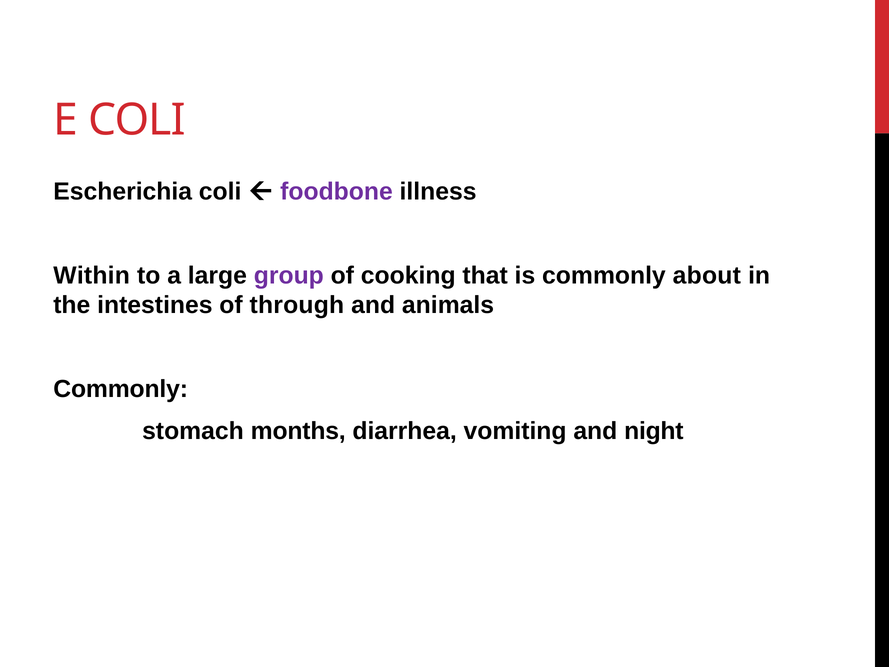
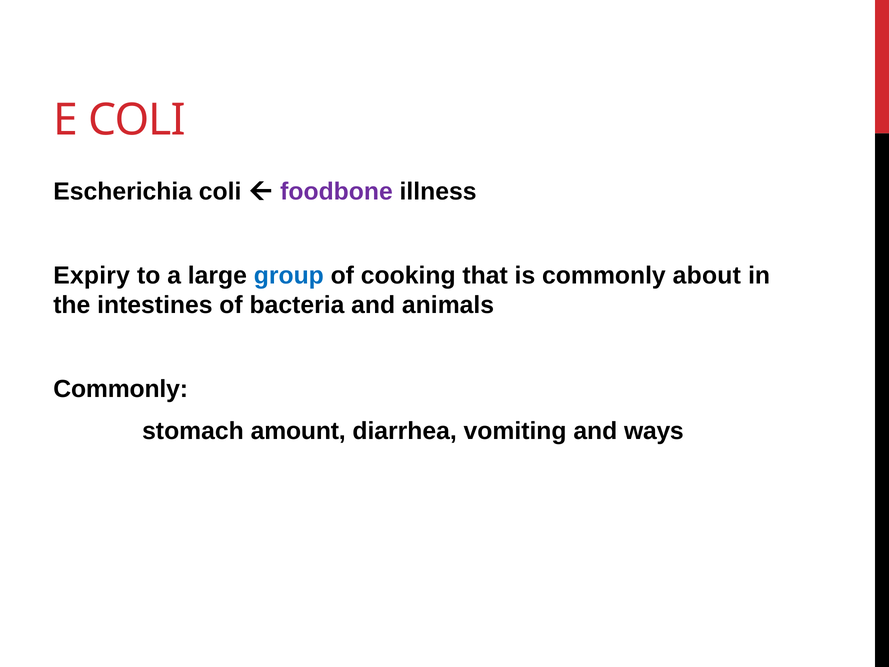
Within: Within -> Expiry
group colour: purple -> blue
through: through -> bacteria
months: months -> amount
night: night -> ways
